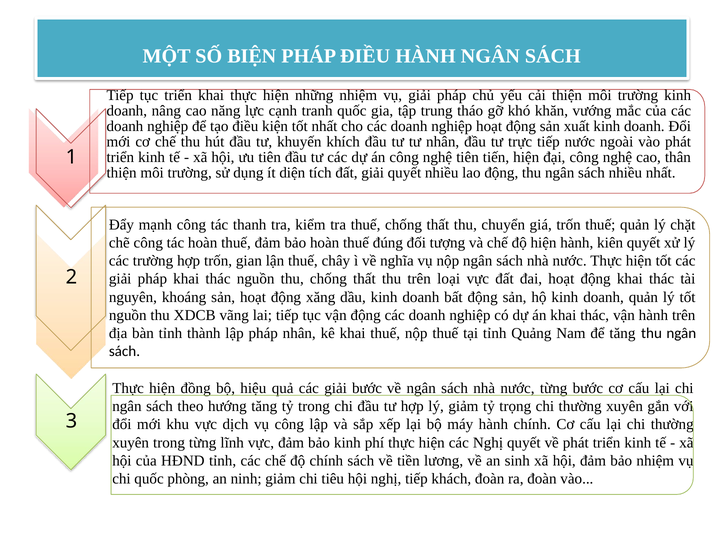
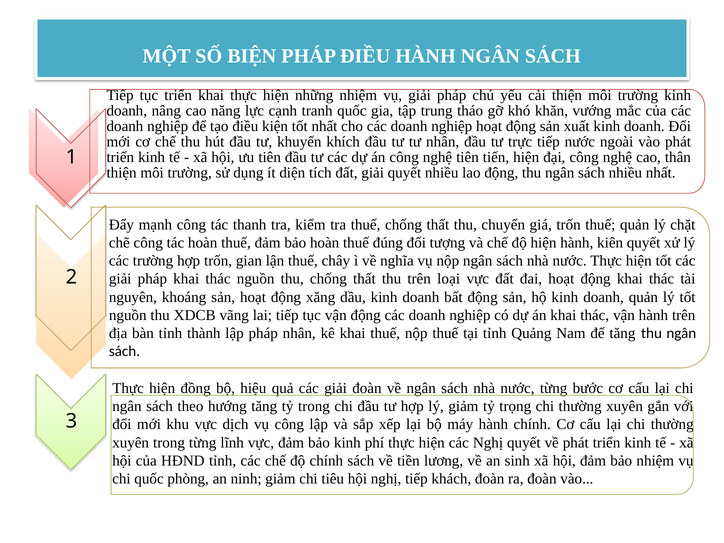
giải bước: bước -> đoàn
